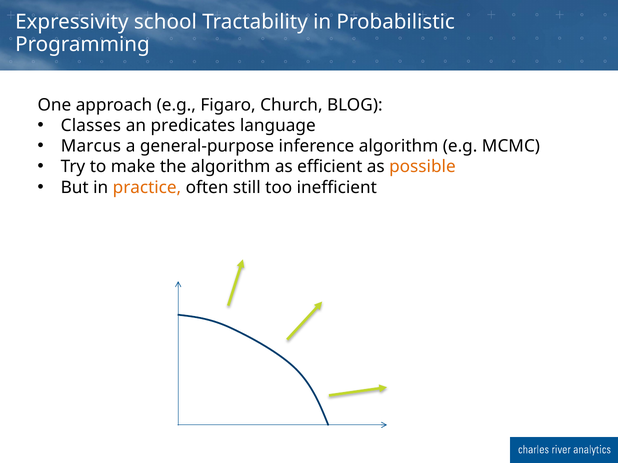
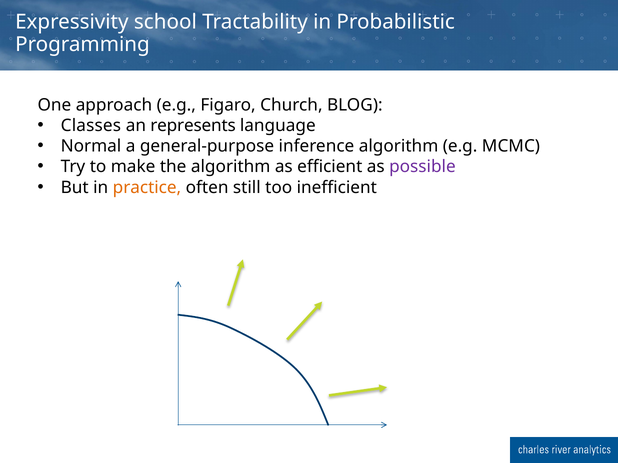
predicates: predicates -> represents
Marcus: Marcus -> Normal
possible colour: orange -> purple
